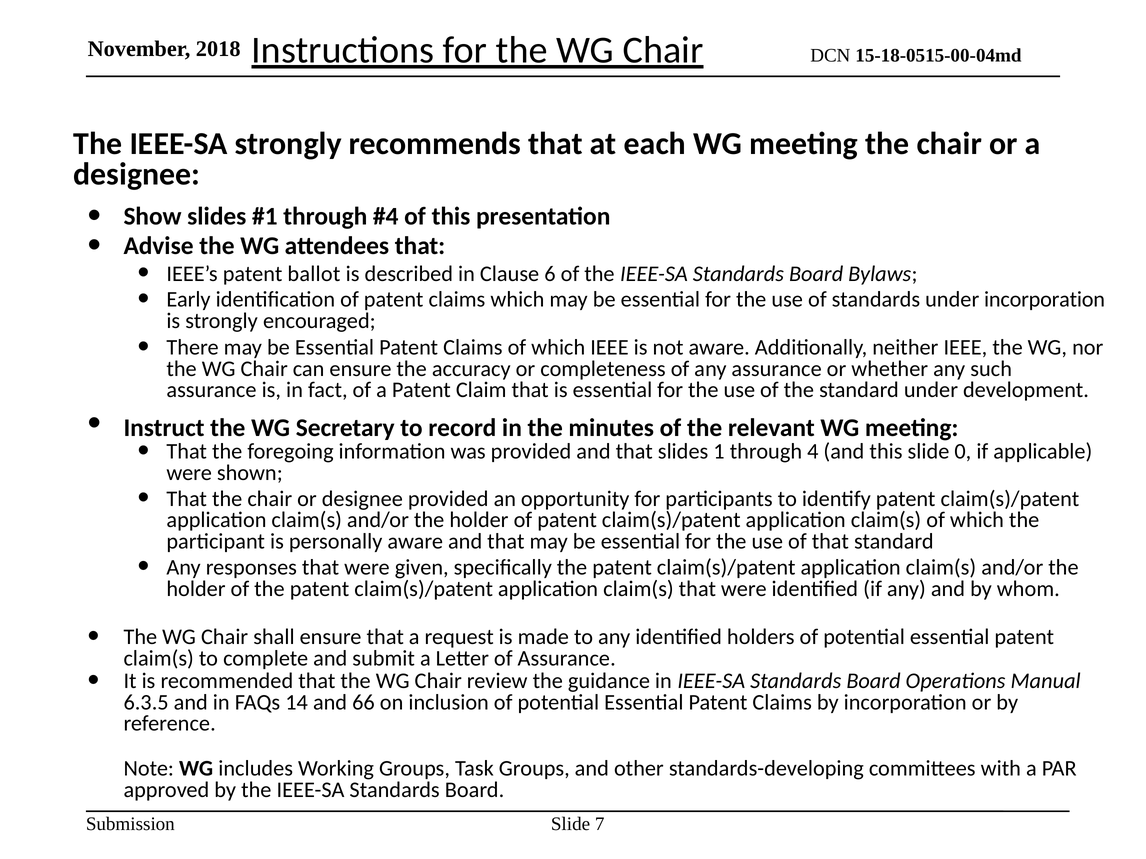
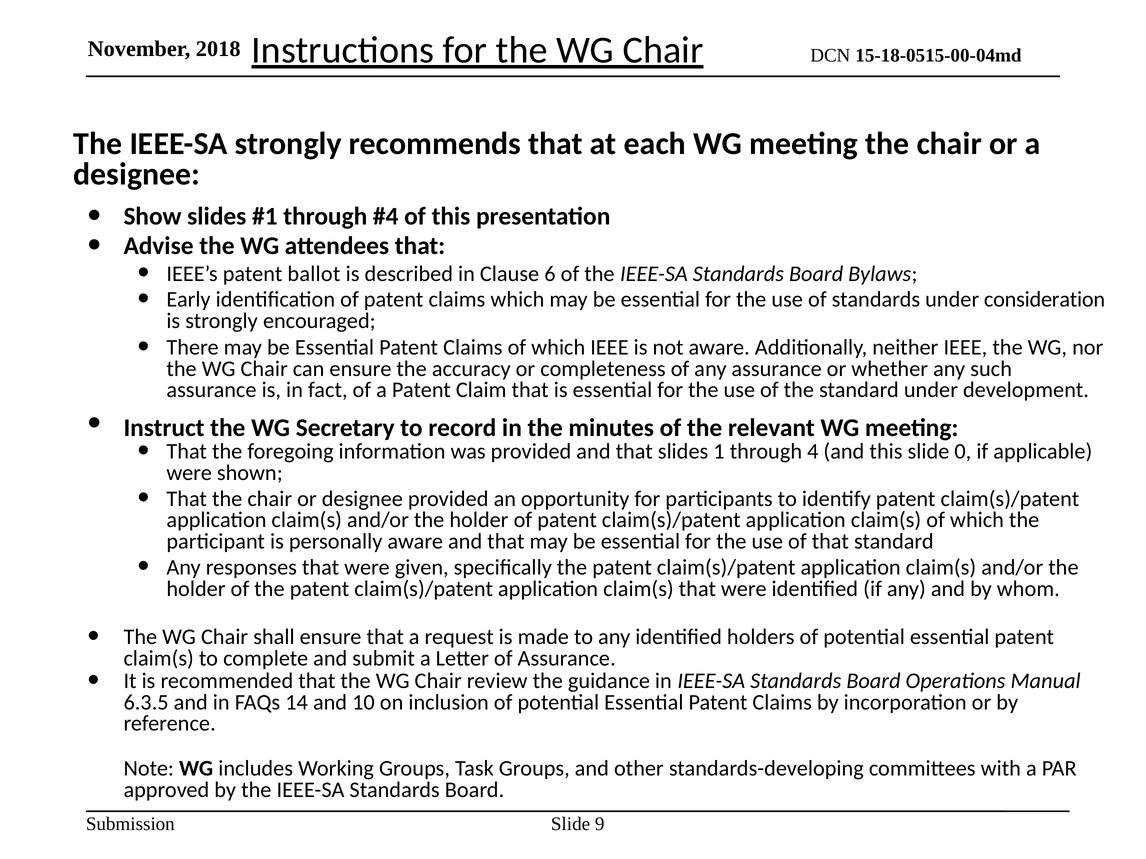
under incorporation: incorporation -> consideration
66: 66 -> 10
7: 7 -> 9
